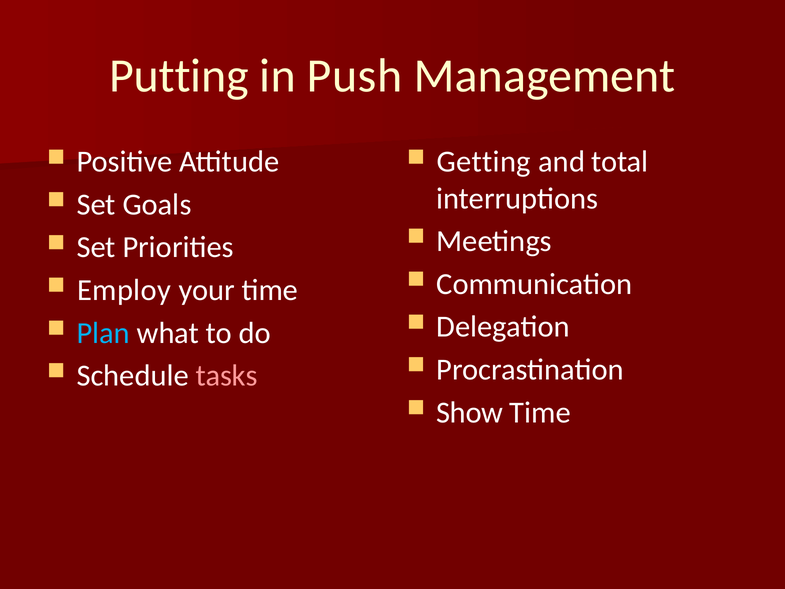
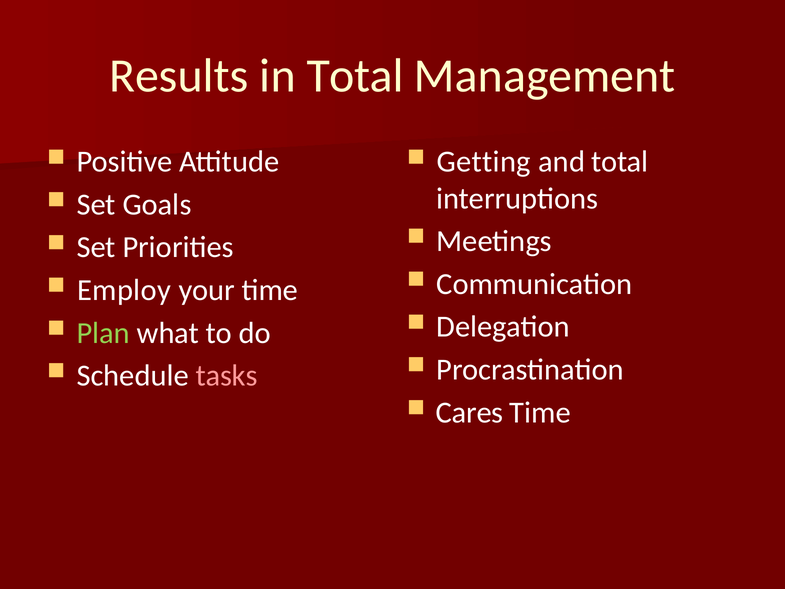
Putting: Putting -> Results
in Push: Push -> Total
Plan colour: light blue -> light green
Show: Show -> Cares
